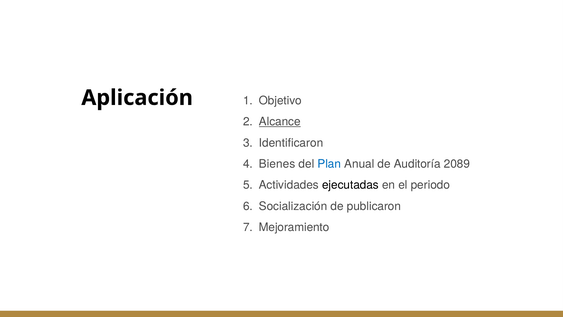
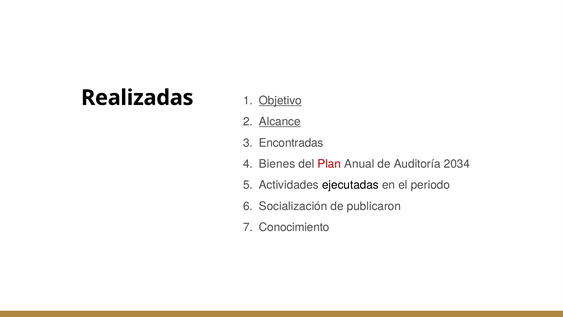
Aplicación: Aplicación -> Realizadas
Objetivo underline: none -> present
Identificaron: Identificaron -> Encontradas
Plan colour: blue -> red
2089: 2089 -> 2034
Mejoramiento: Mejoramiento -> Conocimiento
